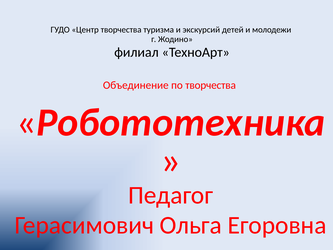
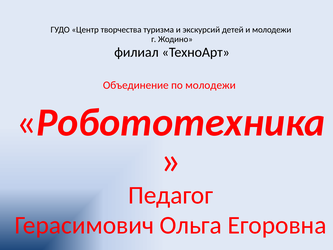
по творчества: творчества -> молодежи
